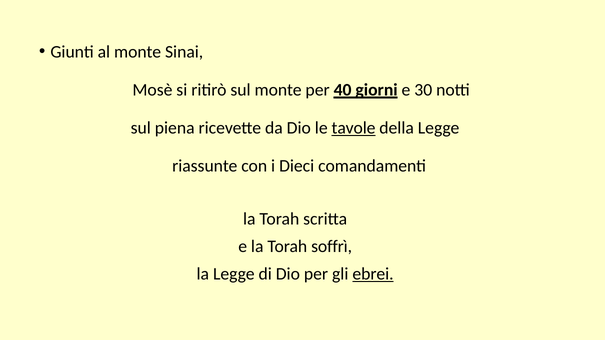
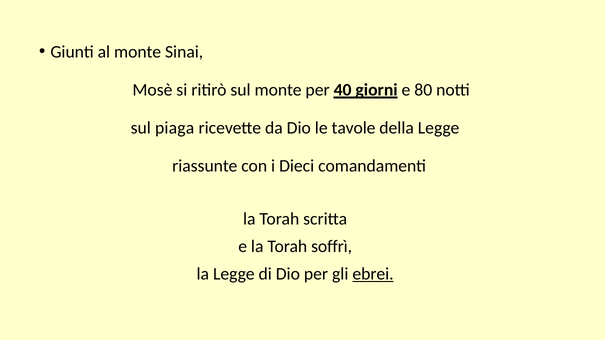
30: 30 -> 80
piena: piena -> piaga
tavole underline: present -> none
